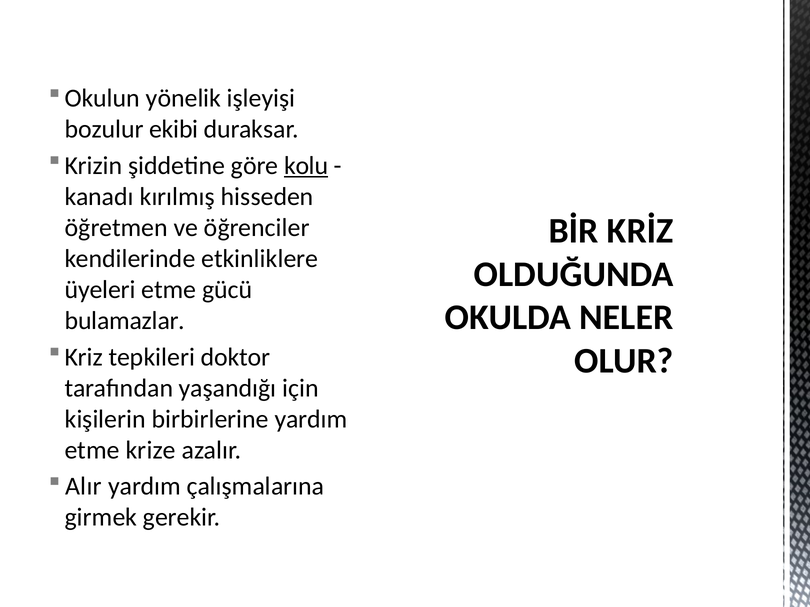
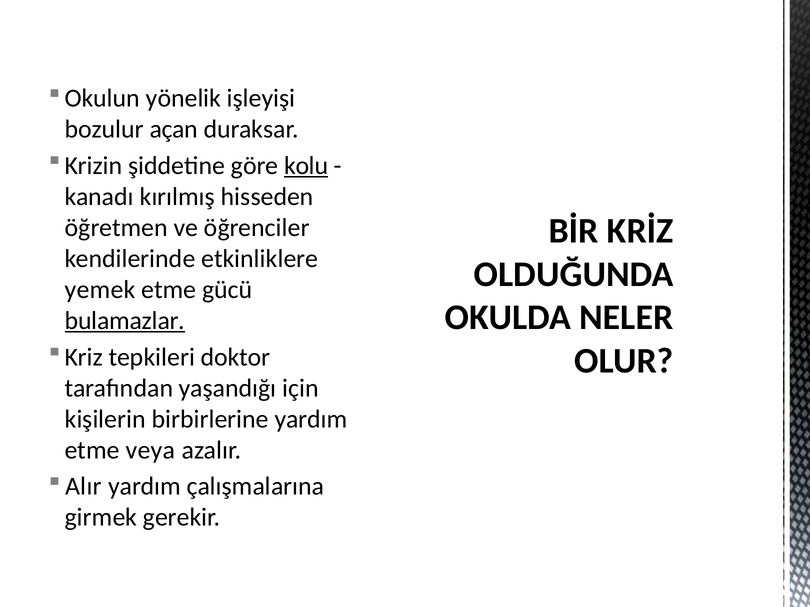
ekibi: ekibi -> açan
üyeleri: üyeleri -> yemek
bulamazlar underline: none -> present
krize: krize -> veya
